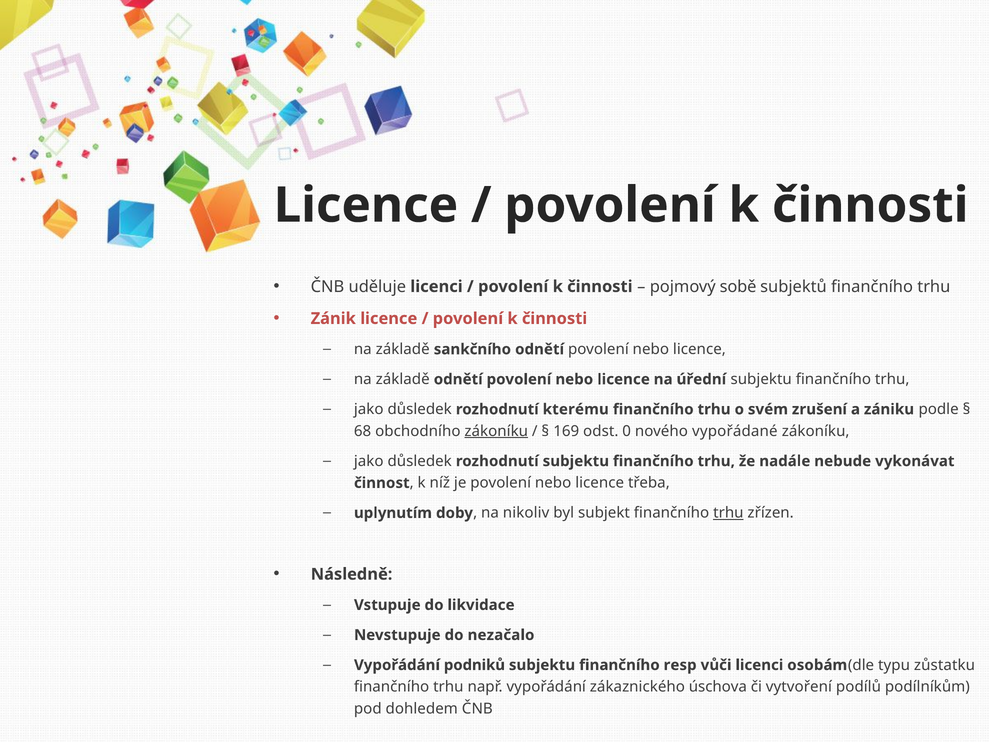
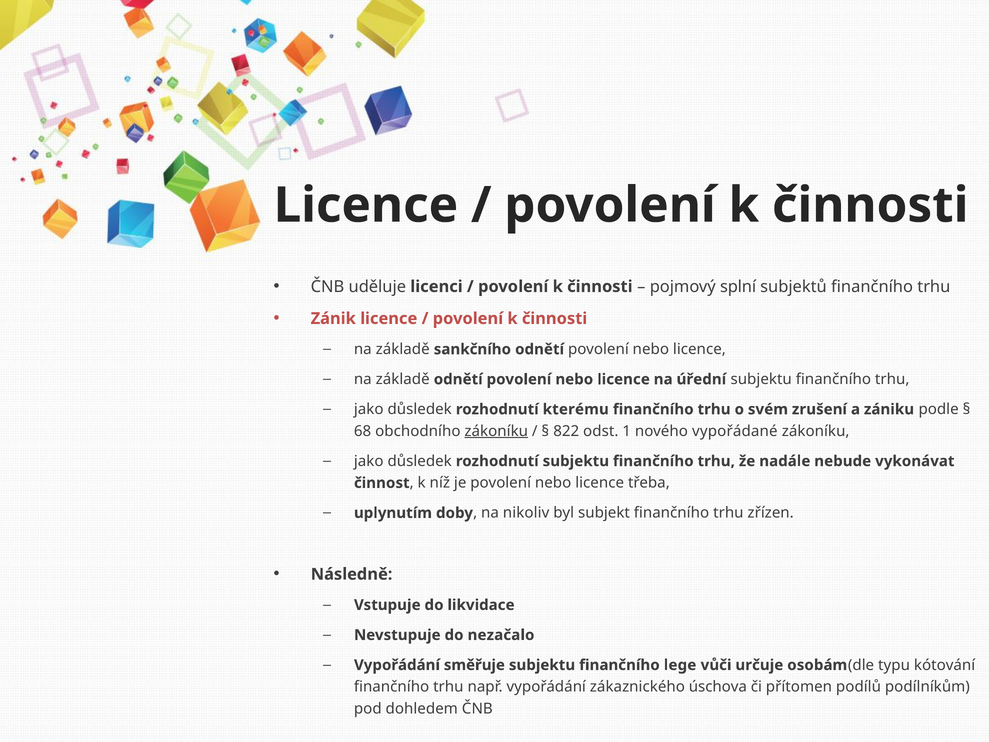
sobě: sobě -> splní
169: 169 -> 822
0: 0 -> 1
trhu at (728, 513) underline: present -> none
podniků: podniků -> směřuje
resp: resp -> lege
vůči licenci: licenci -> určuje
zůstatku: zůstatku -> kótování
vytvoření: vytvoření -> přítomen
